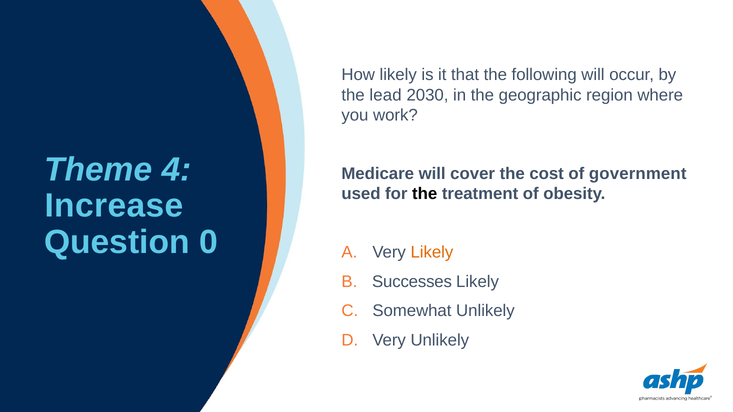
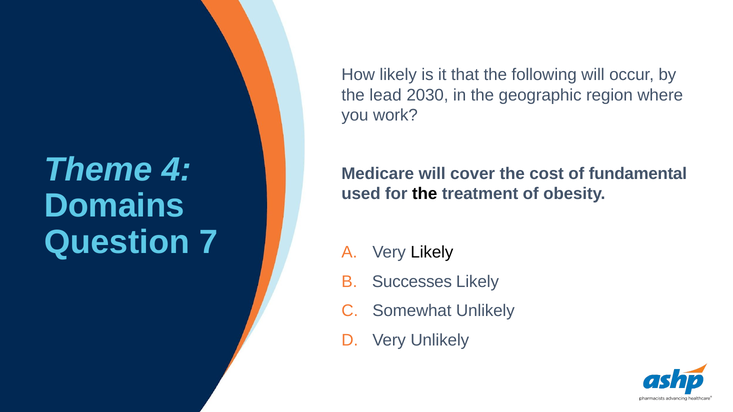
government: government -> fundamental
Increase: Increase -> Domains
0: 0 -> 7
Likely at (432, 253) colour: orange -> black
